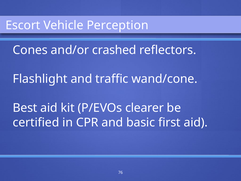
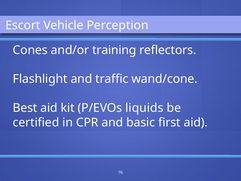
crashed: crashed -> training
clearer: clearer -> liquids
